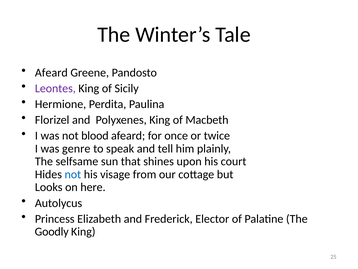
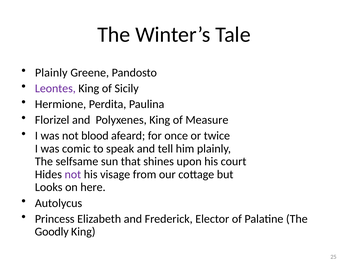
Afeard at (51, 72): Afeard -> Plainly
Macbeth: Macbeth -> Measure
genre: genre -> comic
not at (73, 174) colour: blue -> purple
